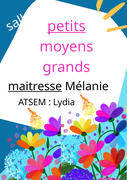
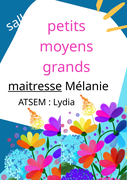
petits underline: present -> none
